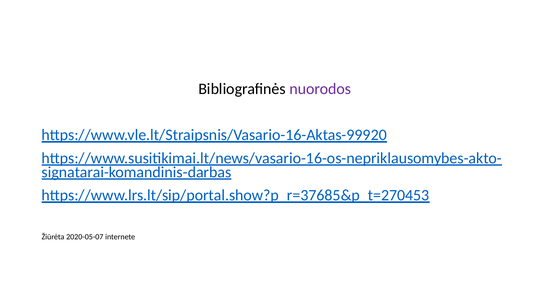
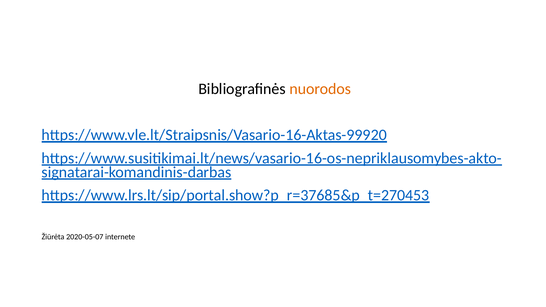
nuorodos colour: purple -> orange
